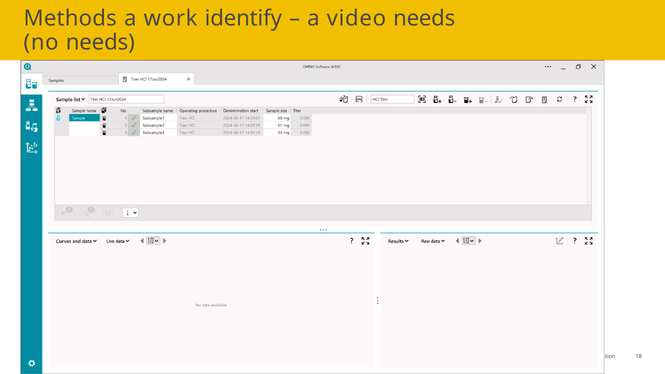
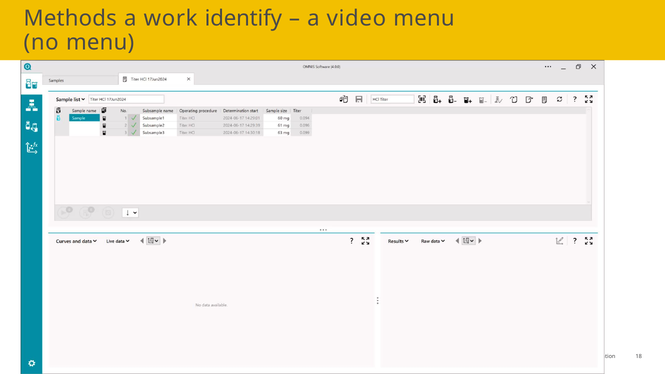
video needs: needs -> menu
no needs: needs -> menu
